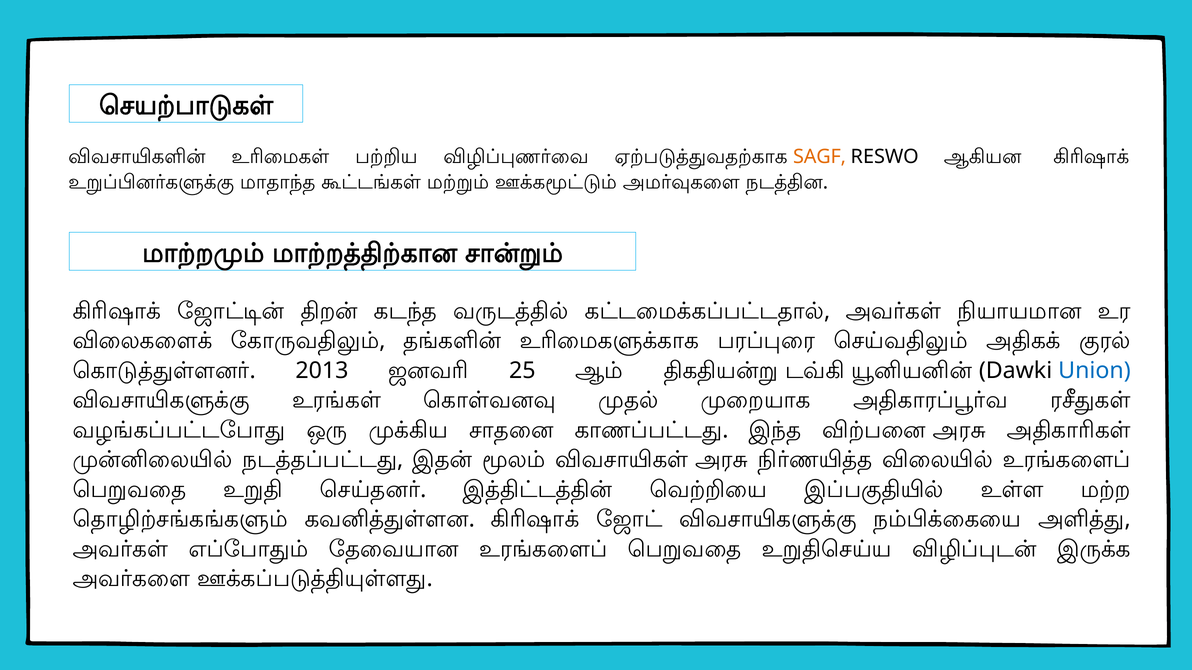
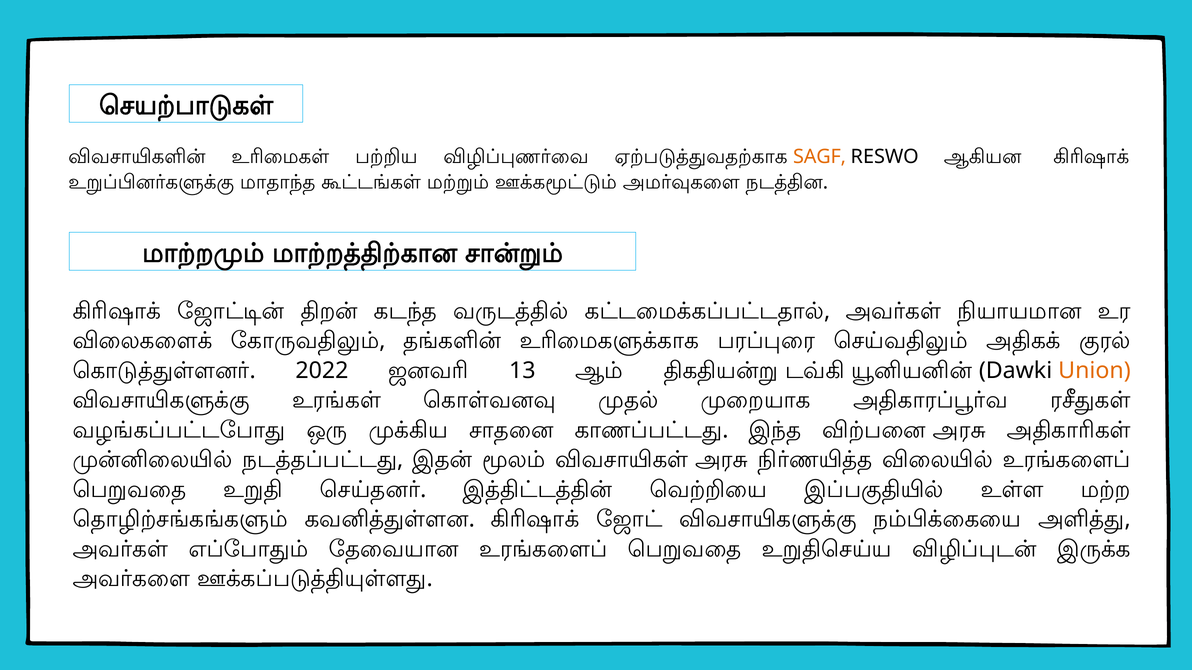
2013: 2013 -> 2022
25: 25 -> 13
Union colour: blue -> orange
